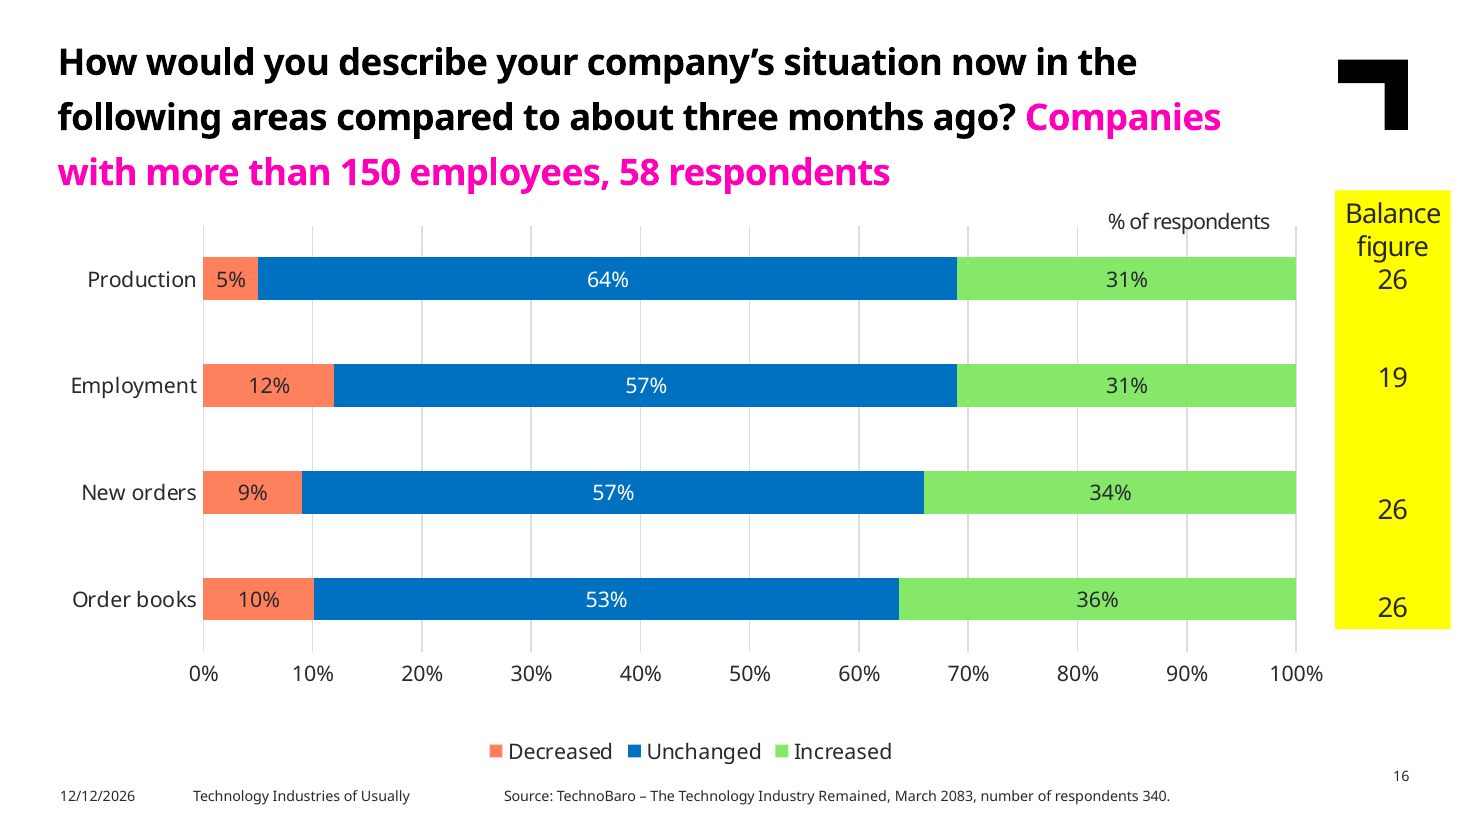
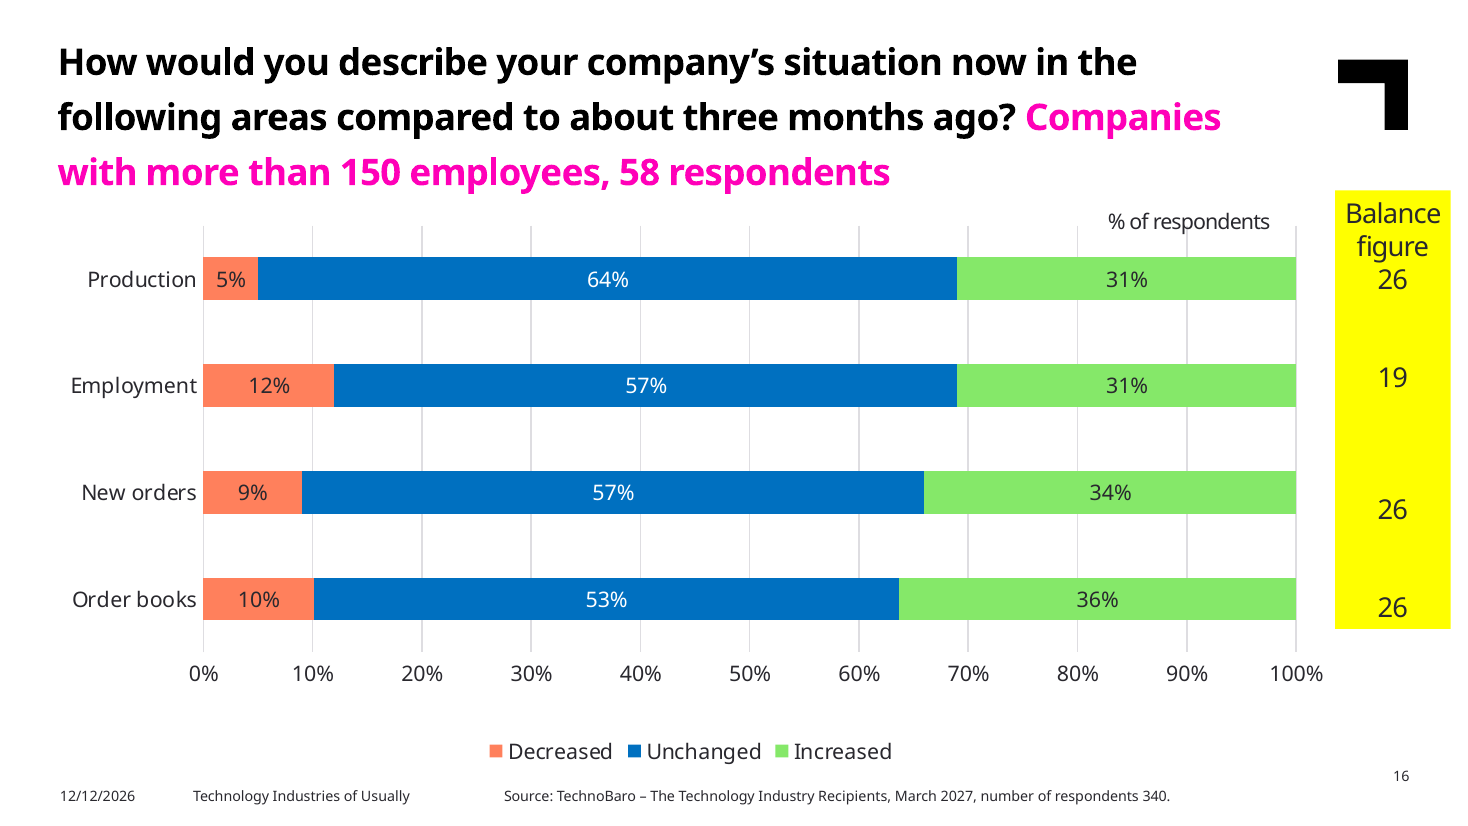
Remained: Remained -> Recipients
2083: 2083 -> 2027
